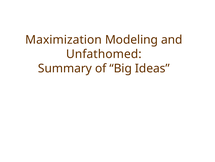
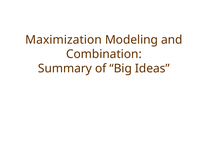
Unfathomed: Unfathomed -> Combination
